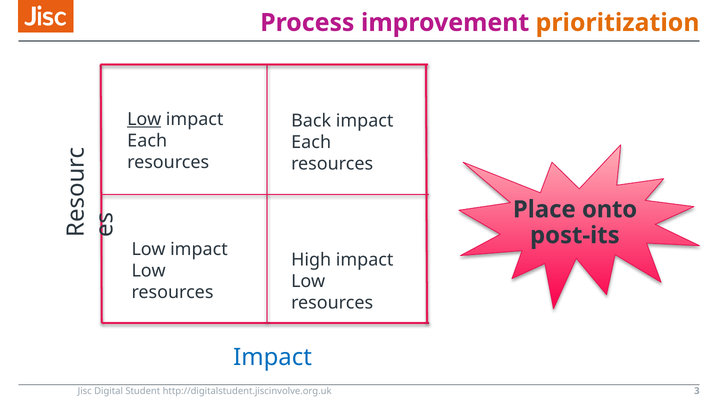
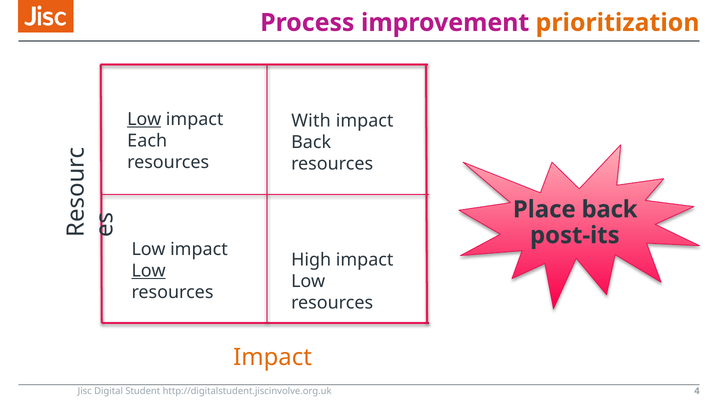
Back: Back -> With
Each at (311, 142): Each -> Back
Place onto: onto -> back
Low at (149, 271) underline: none -> present
Impact at (273, 357) colour: blue -> orange
3: 3 -> 4
